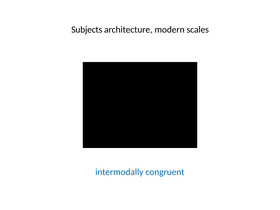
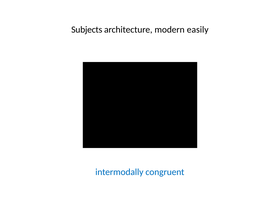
scales: scales -> easily
